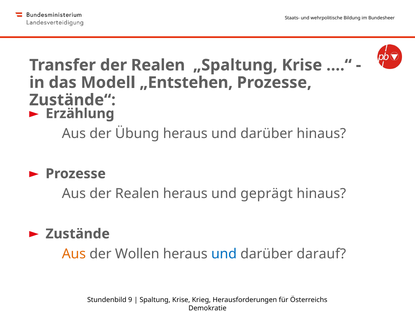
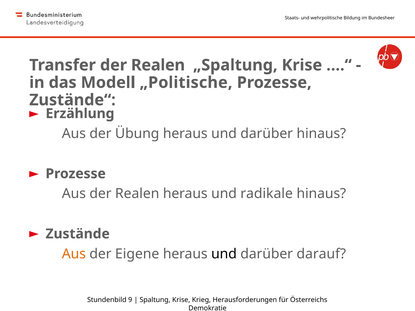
„Entstehen: „Entstehen -> „Politische
geprägt: geprägt -> radikale
Wollen: Wollen -> Eigene
und at (224, 254) colour: blue -> black
